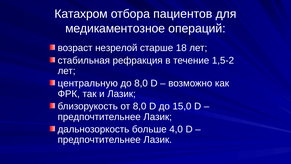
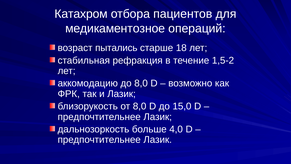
незрелой: незрелой -> пытались
центральную: центральную -> аккомодацию
